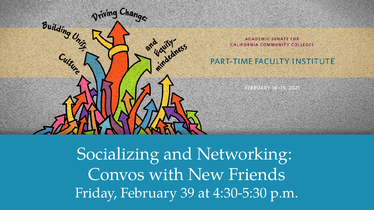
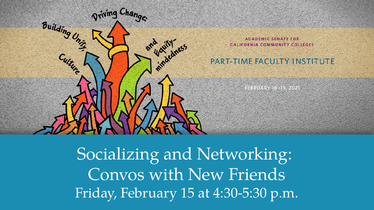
39: 39 -> 15
